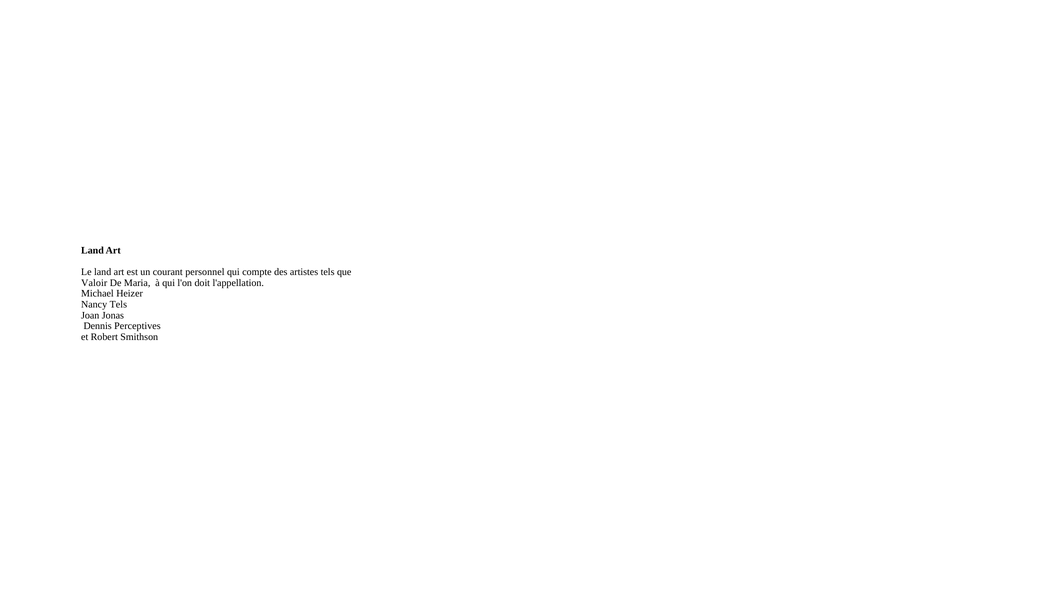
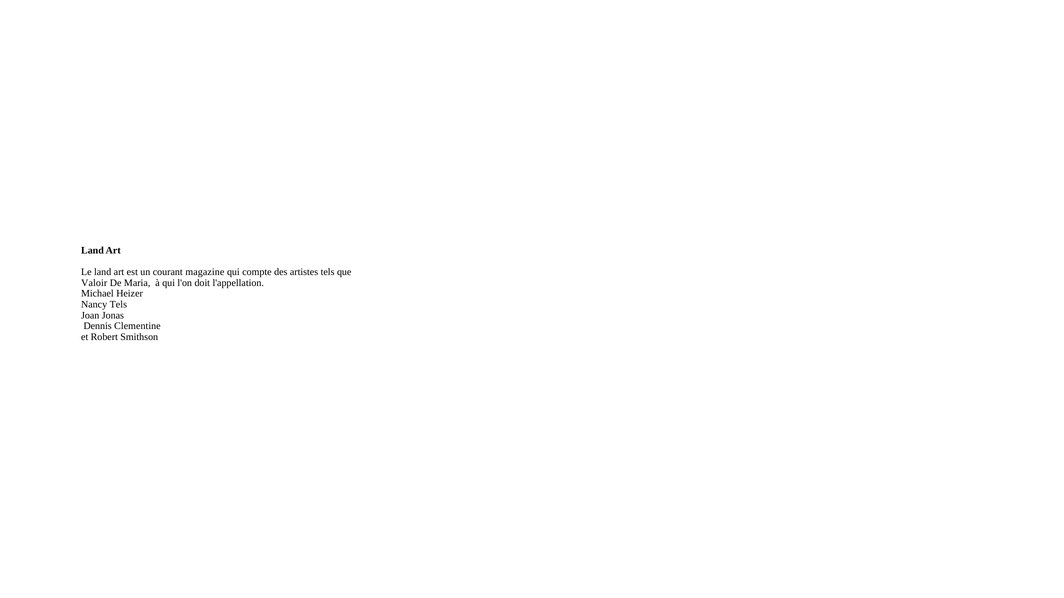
personnel: personnel -> magazine
Perceptives: Perceptives -> Clementine
